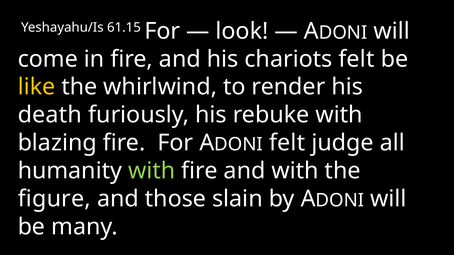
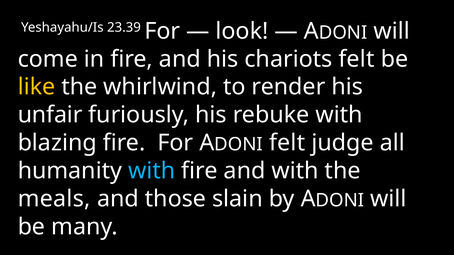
61.15: 61.15 -> 23.39
death: death -> unfair
with at (152, 171) colour: light green -> light blue
figure: figure -> meals
